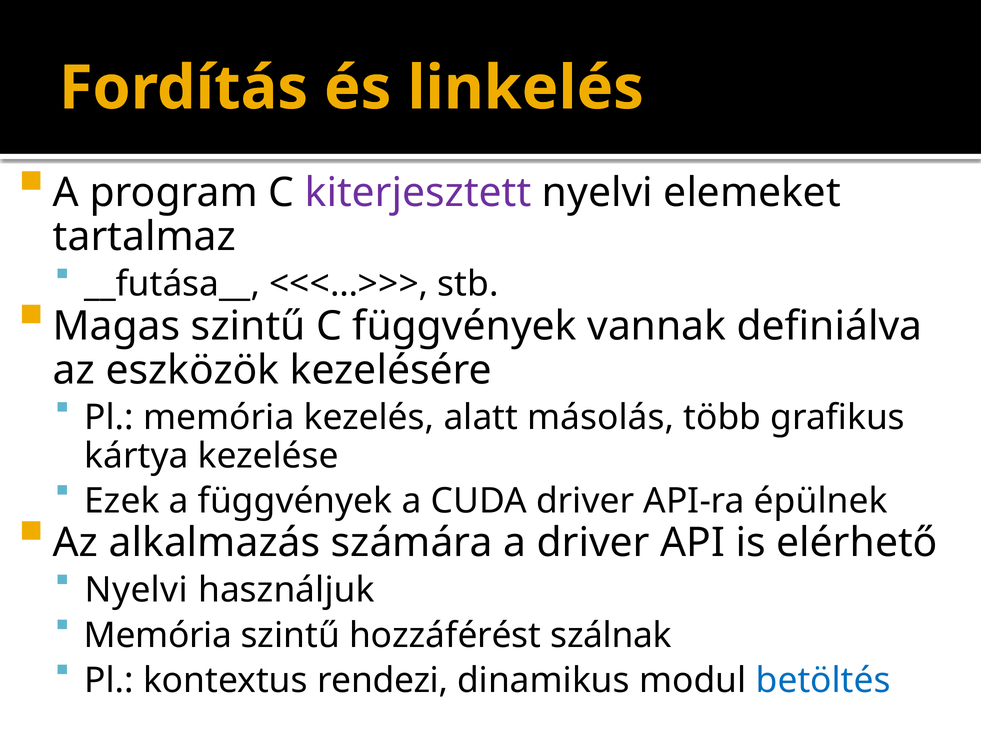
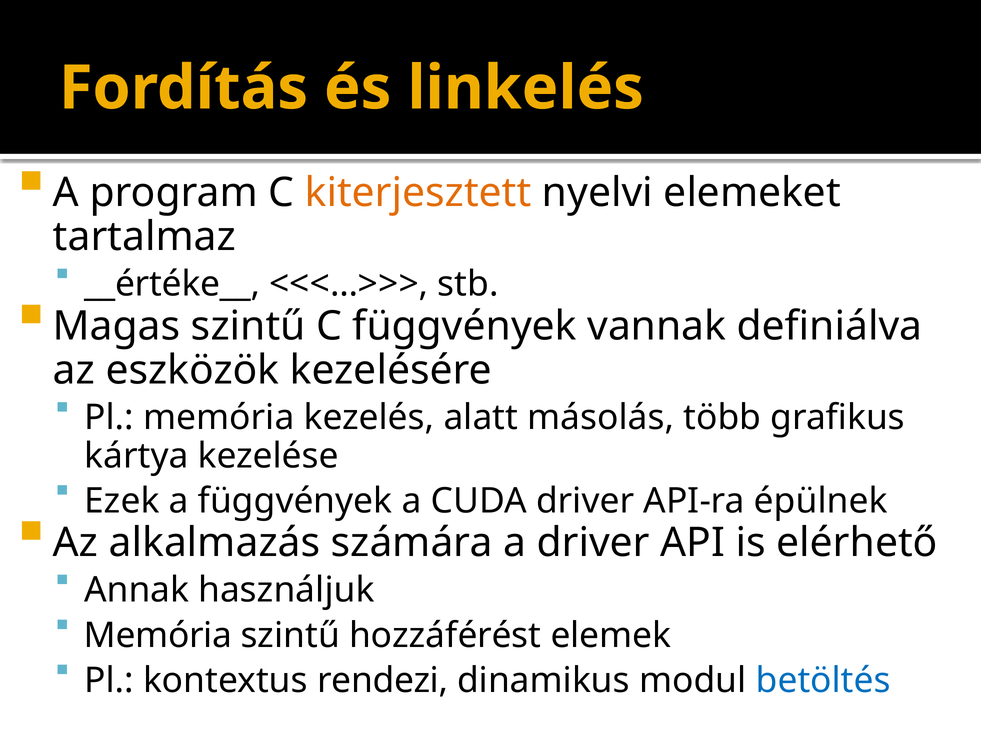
kiterjesztett colour: purple -> orange
__futása__: __futása__ -> __értéke__
Nyelvi at (136, 590): Nyelvi -> Annak
szálnak: szálnak -> elemek
